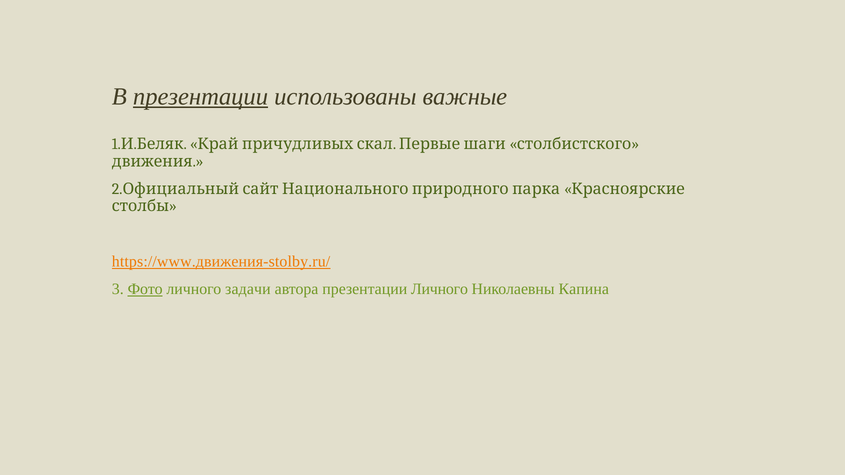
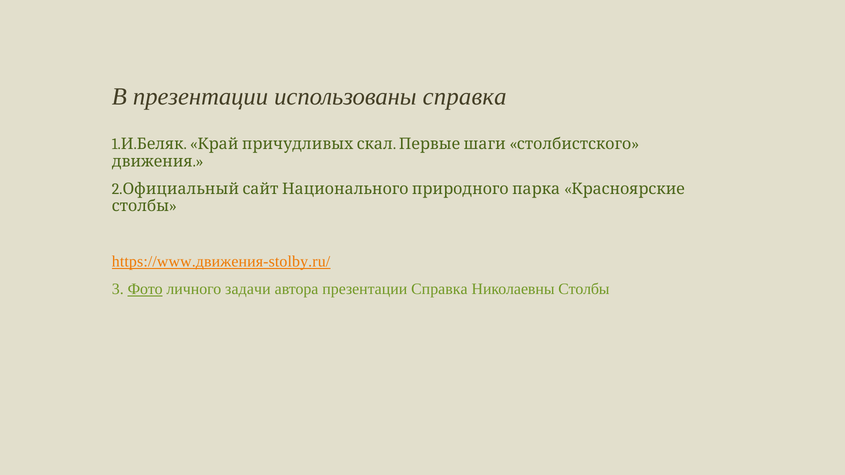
презентации at (201, 97) underline: present -> none
использованы важные: важные -> справка
презентации Личного: Личного -> Справка
Николаевны Капина: Капина -> Столбы
